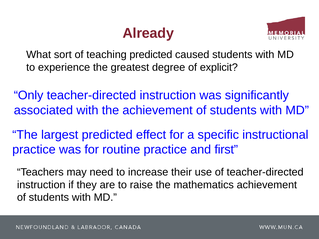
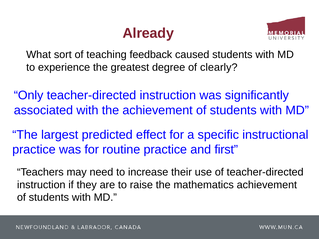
teaching predicted: predicted -> feedback
explicit: explicit -> clearly
